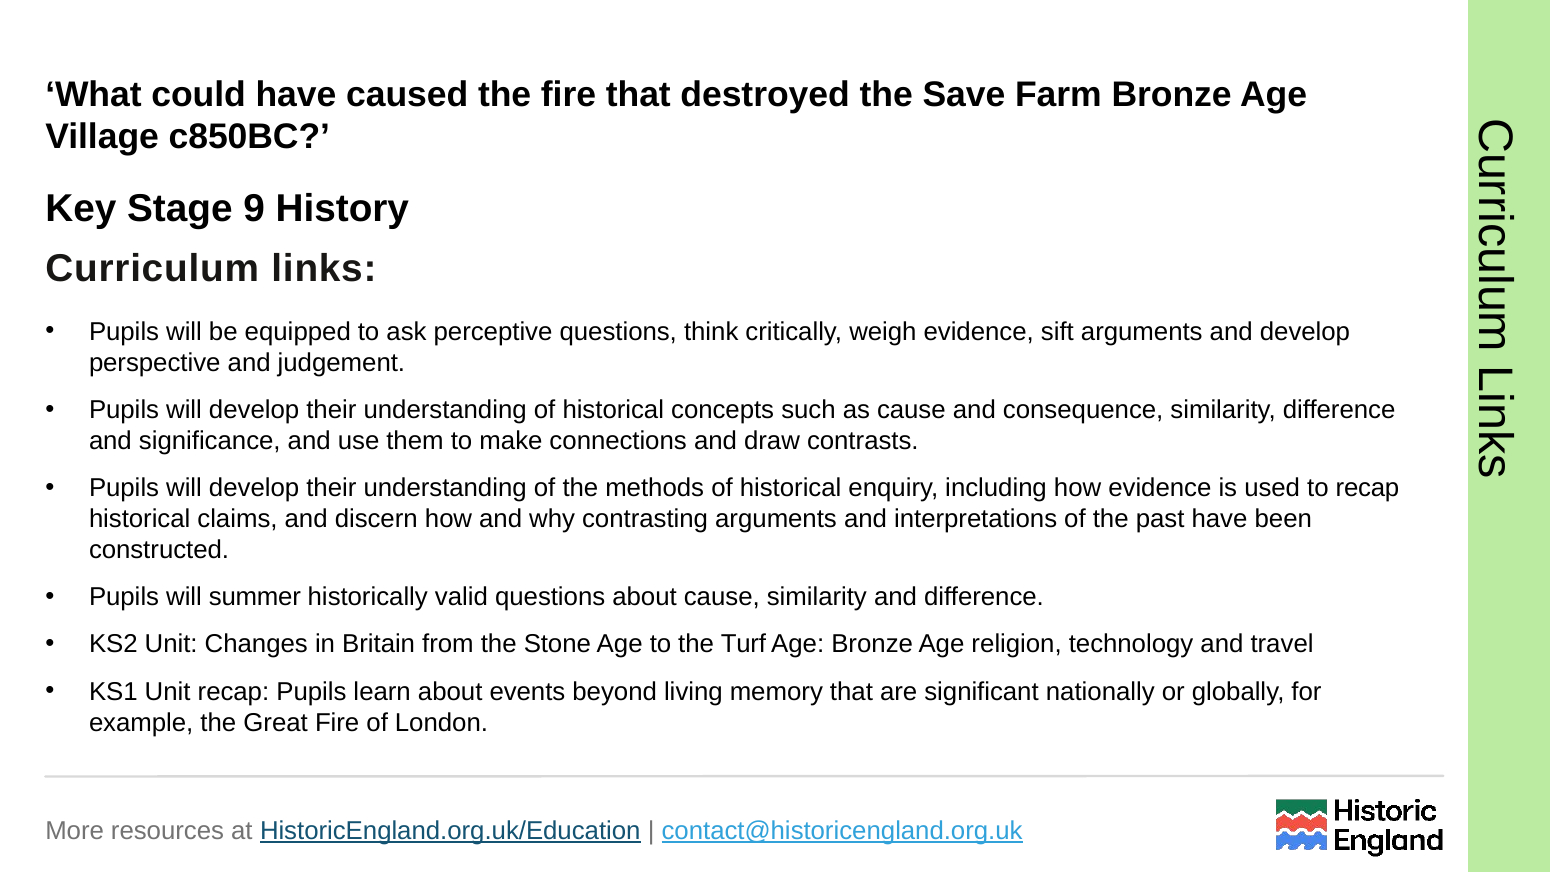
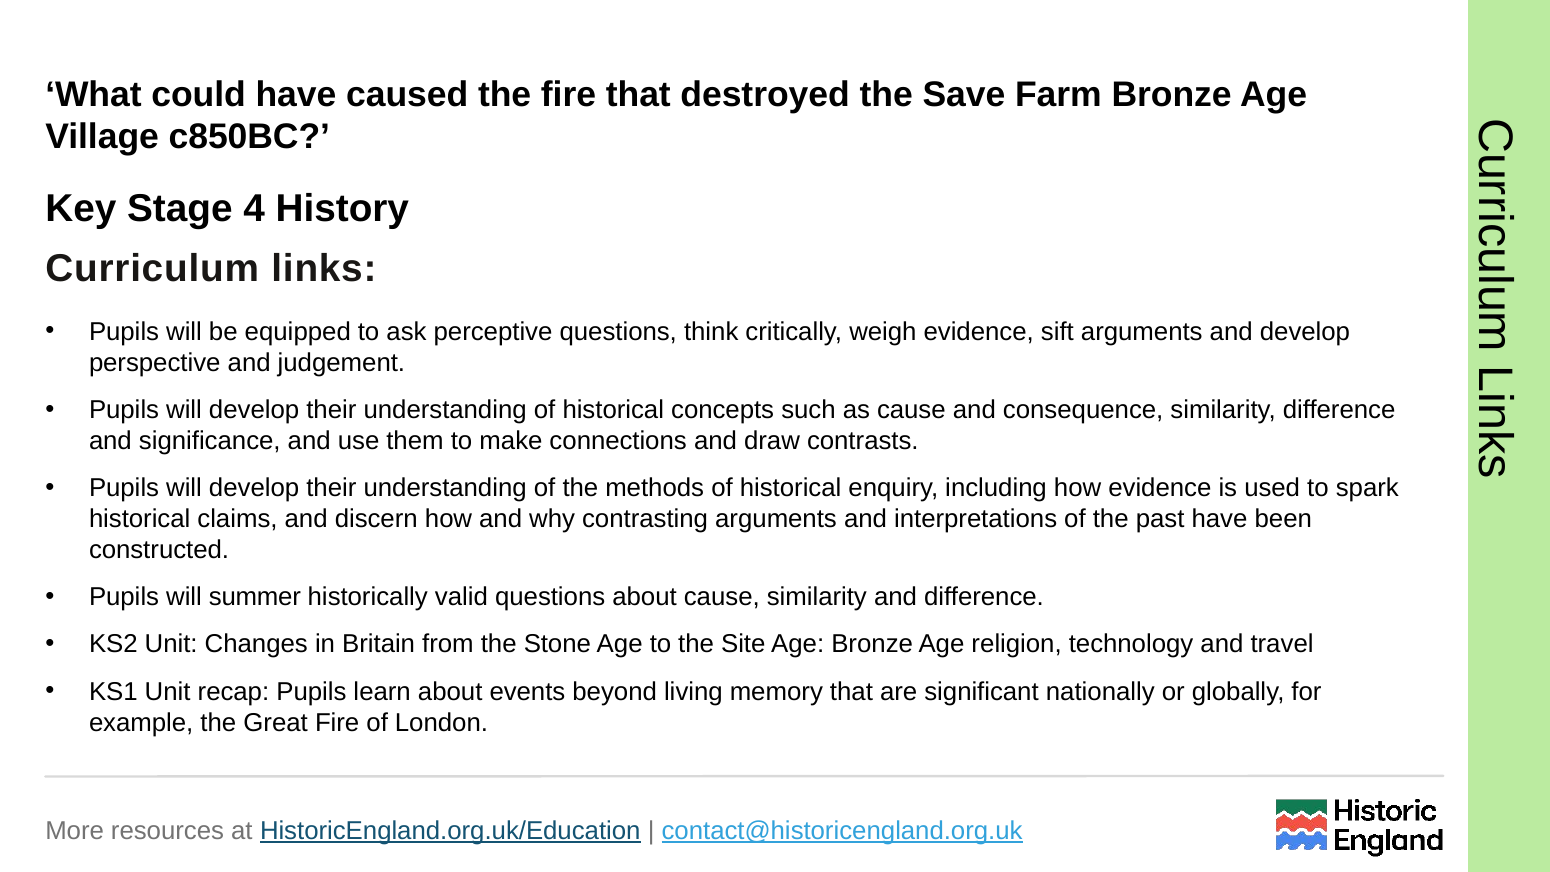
9: 9 -> 4
to recap: recap -> spark
Turf: Turf -> Site
